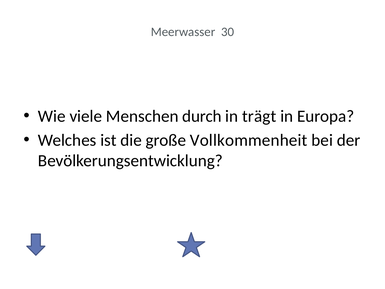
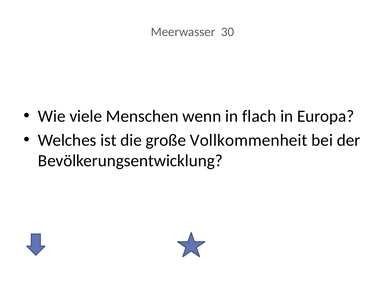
durch: durch -> wenn
trägt: trägt -> flach
